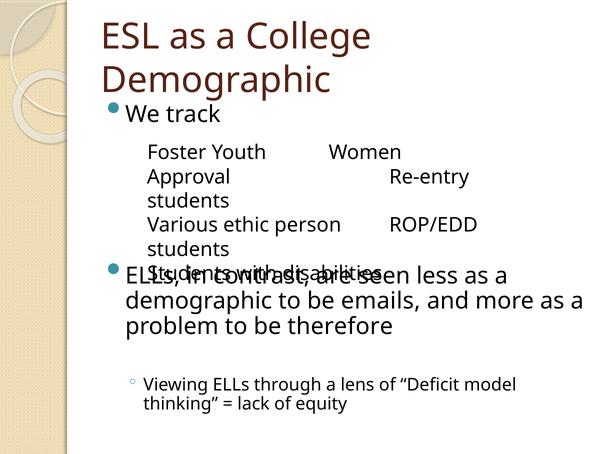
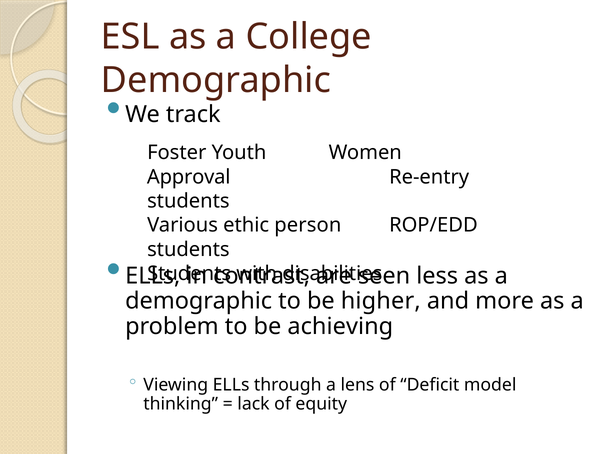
emails: emails -> higher
therefore: therefore -> achieving
